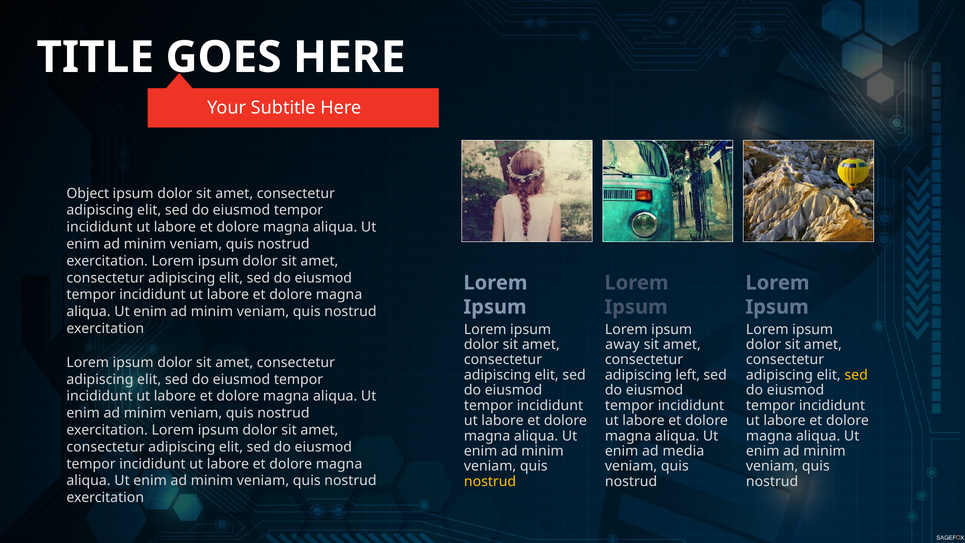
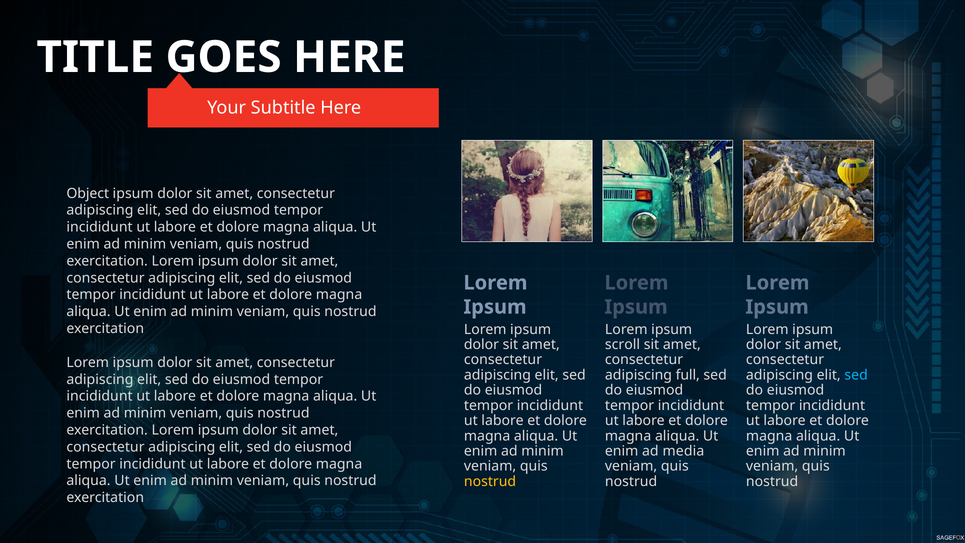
away: away -> scroll
left: left -> full
sed at (856, 375) colour: yellow -> light blue
